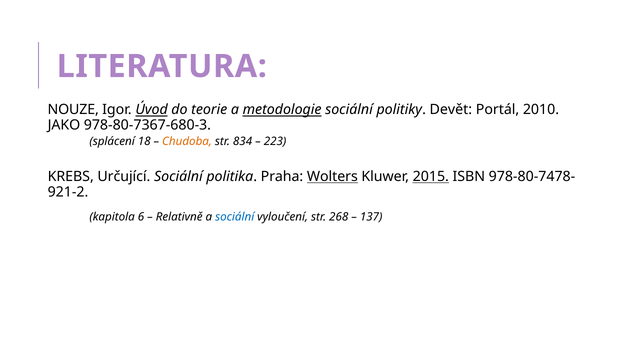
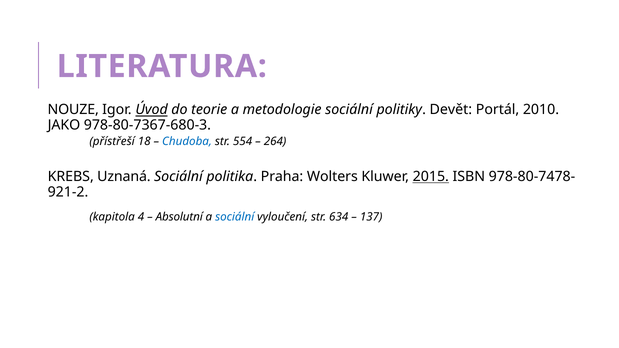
metodologie underline: present -> none
splácení: splácení -> přístřeší
Chudoba colour: orange -> blue
834: 834 -> 554
223: 223 -> 264
Určující: Určující -> Uznaná
Wolters underline: present -> none
6: 6 -> 4
Relativně: Relativně -> Absolutní
268: 268 -> 634
